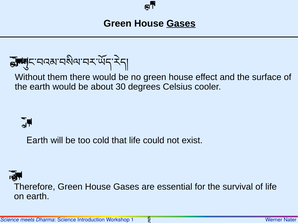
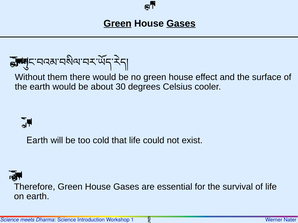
Green at (118, 23) underline: none -> present
